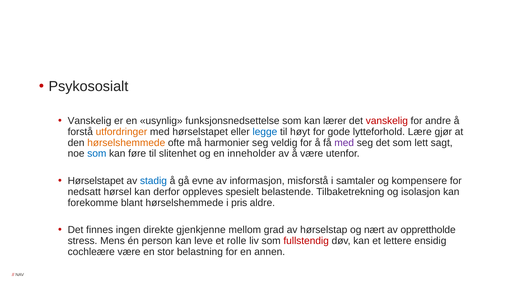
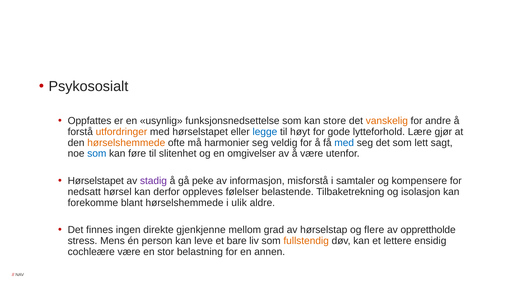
Vanskelig at (90, 121): Vanskelig -> Oppfattes
lærer: lærer -> store
vanskelig at (387, 121) colour: red -> orange
med at (344, 142) colour: purple -> blue
inneholder: inneholder -> omgivelser
stadig colour: blue -> purple
evne: evne -> peke
spesielt: spesielt -> følelser
pris: pris -> ulik
nært: nært -> flere
rolle: rolle -> bare
fullstendig colour: red -> orange
